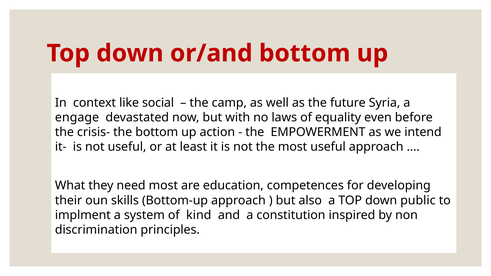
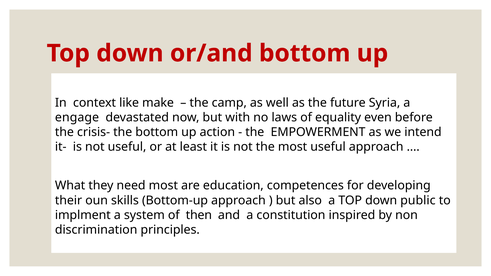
social: social -> make
kind: kind -> then
